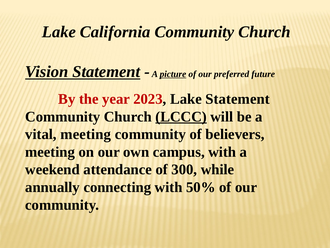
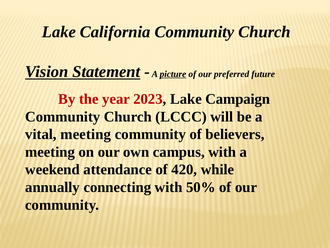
Lake Statement: Statement -> Campaign
LCCC underline: present -> none
300: 300 -> 420
